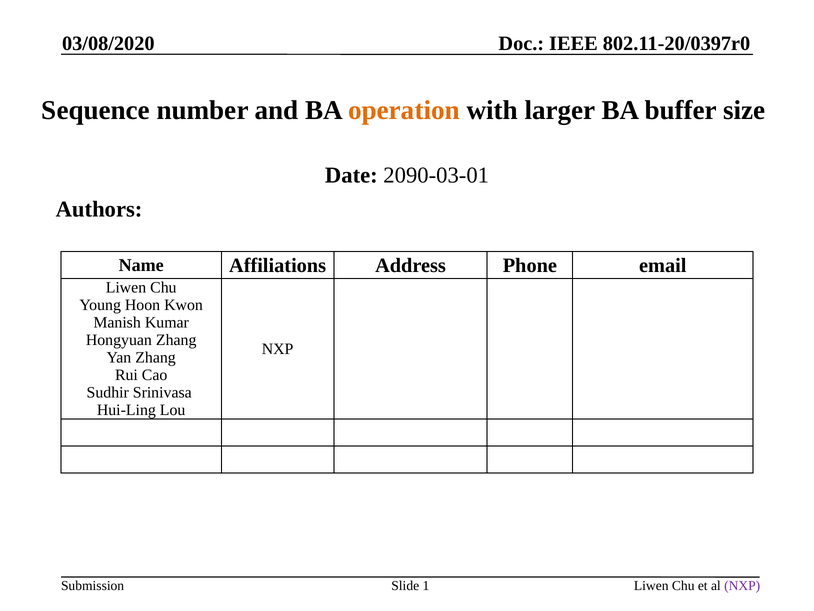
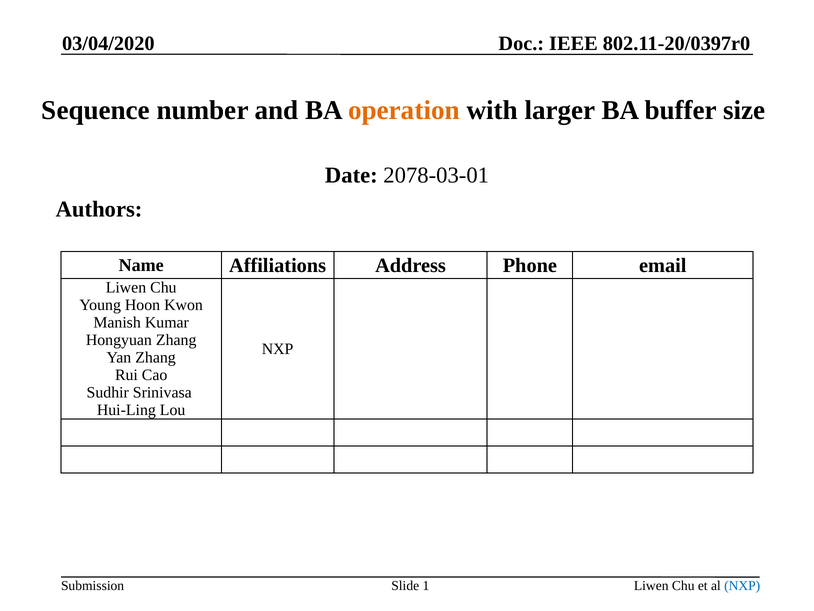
03/08/2020: 03/08/2020 -> 03/04/2020
2090-03-01: 2090-03-01 -> 2078-03-01
NXP at (742, 586) colour: purple -> blue
